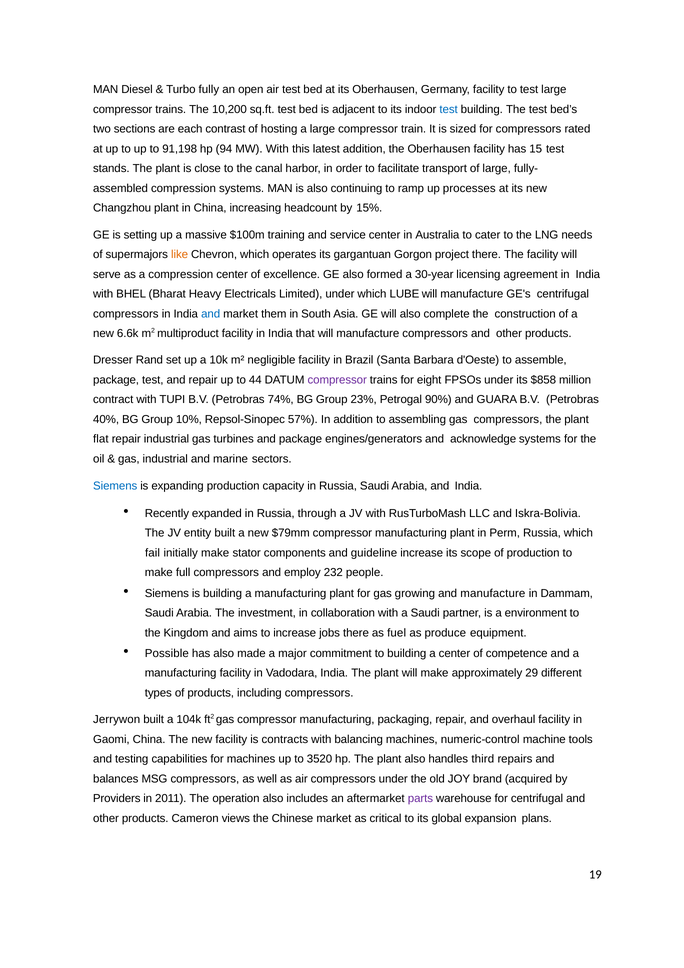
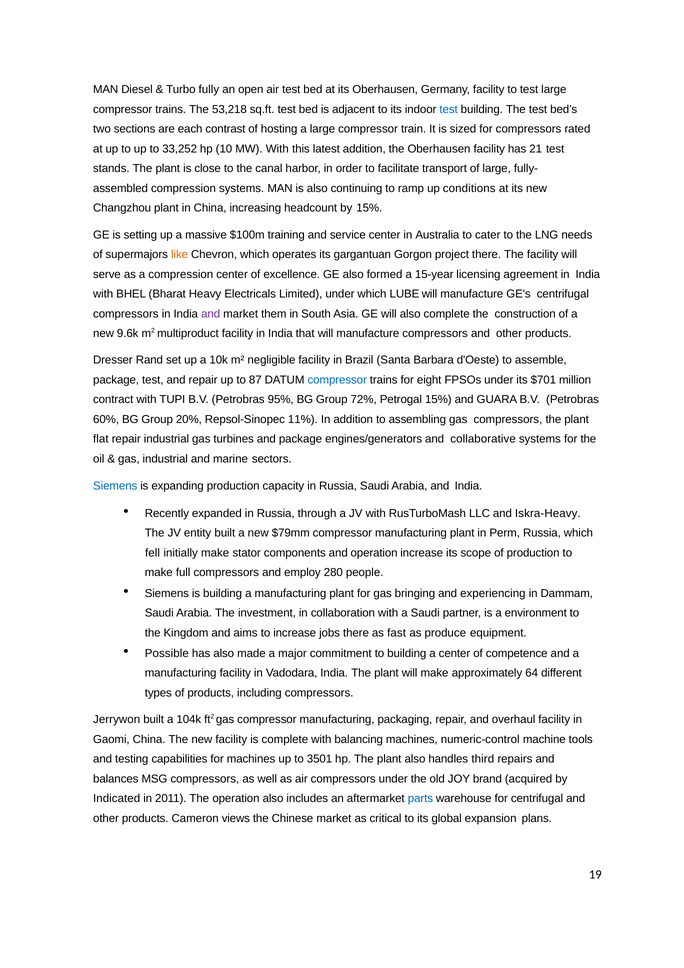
10,200: 10,200 -> 53,218
91,198: 91,198 -> 33,252
94: 94 -> 10
15: 15 -> 21
processes: processes -> conditions
30-year: 30-year -> 15-year
and at (211, 314) colour: blue -> purple
6.6k: 6.6k -> 9.6k
44: 44 -> 87
compressor at (337, 380) colour: purple -> blue
$858: $858 -> $701
74%: 74% -> 95%
23%: 23% -> 72%
Petrogal 90%: 90% -> 15%
40%: 40% -> 60%
10%: 10% -> 20%
57%: 57% -> 11%
acknowledge: acknowledge -> collaborative
Iskra-Bolivia: Iskra-Bolivia -> Iskra-Heavy
fail: fail -> fell
and guideline: guideline -> operation
232: 232 -> 280
growing: growing -> bringing
and manufacture: manufacture -> experiencing
fuel: fuel -> fast
29: 29 -> 64
is contracts: contracts -> complete
3520: 3520 -> 3501
Providers: Providers -> Indicated
parts colour: purple -> blue
